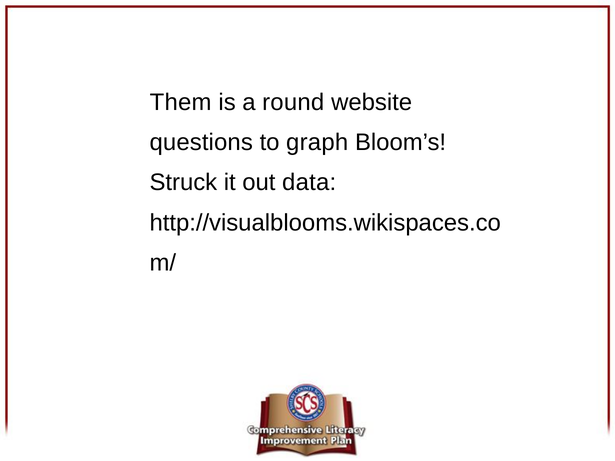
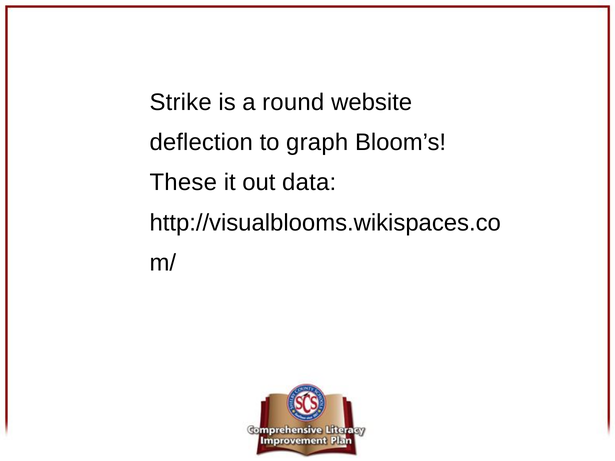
Them: Them -> Strike
questions: questions -> deflection
Struck: Struck -> These
